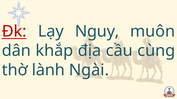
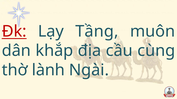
Nguy: Nguy -> Tầng
